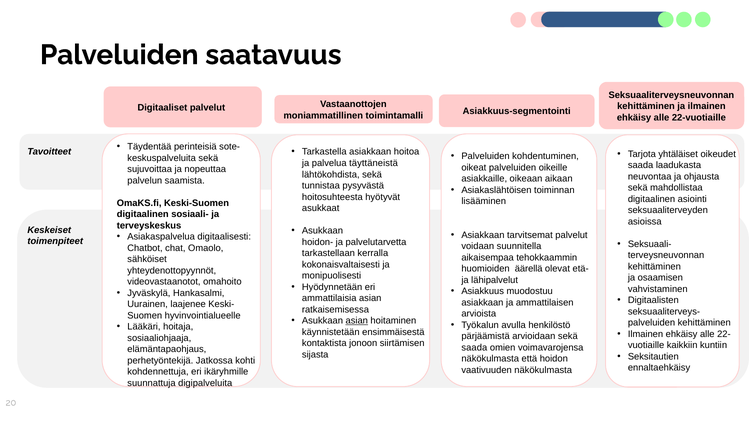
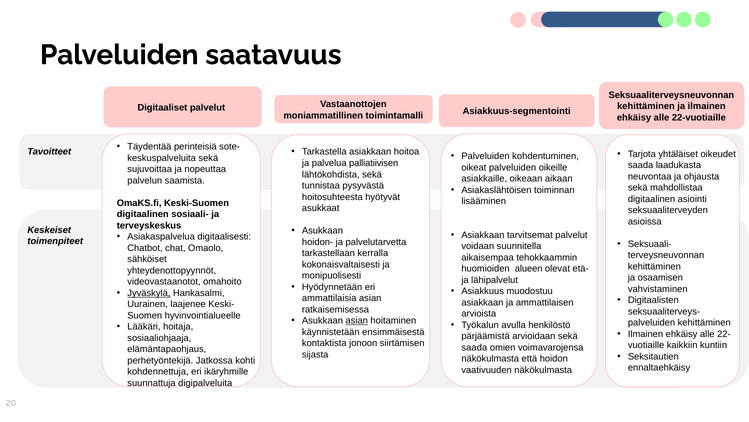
täyttäneistä: täyttäneistä -> palliatiivisen
äärellä: äärellä -> alueen
Jyväskylä underline: none -> present
